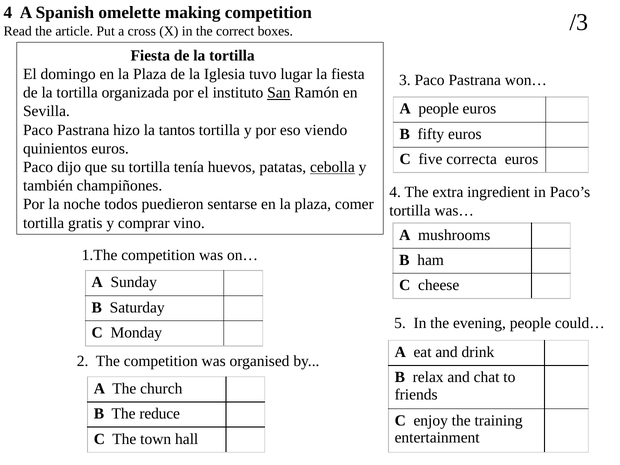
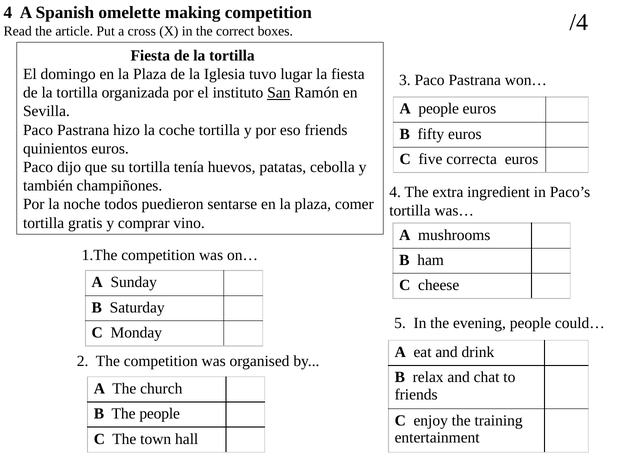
/3: /3 -> /4
tantos: tantos -> coche
eso viendo: viendo -> friends
cebolla underline: present -> none
The reduce: reduce -> people
